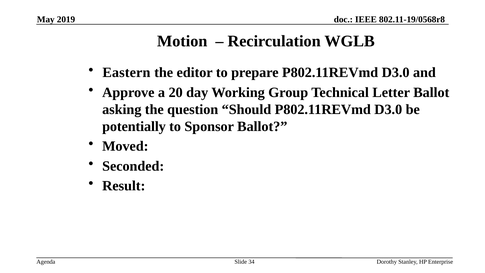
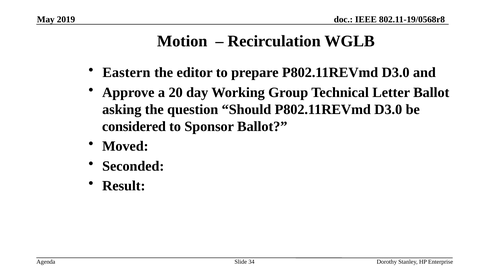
potentially: potentially -> considered
